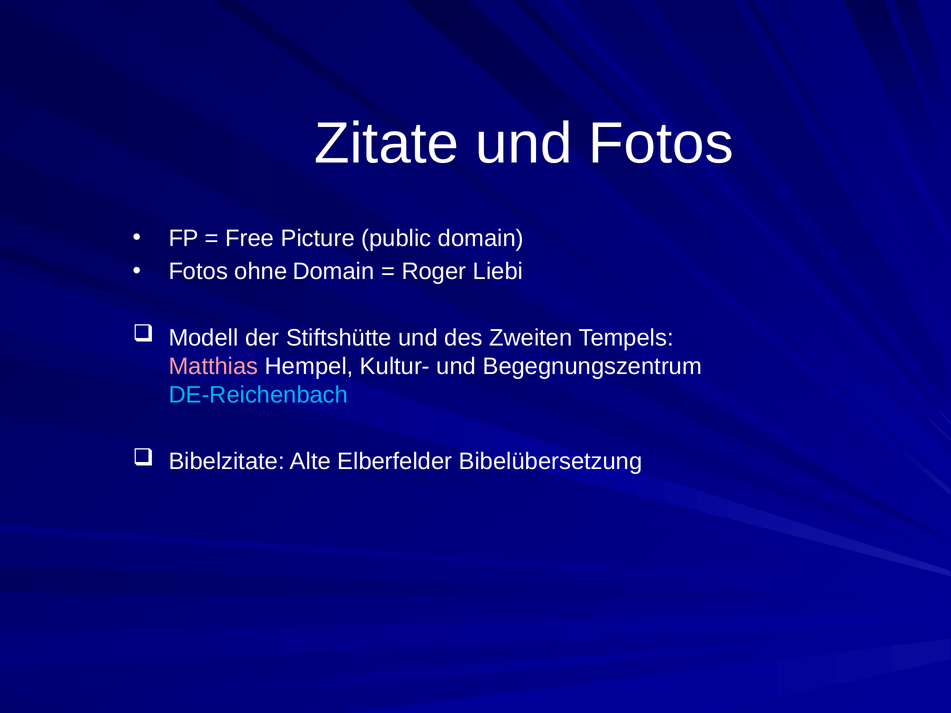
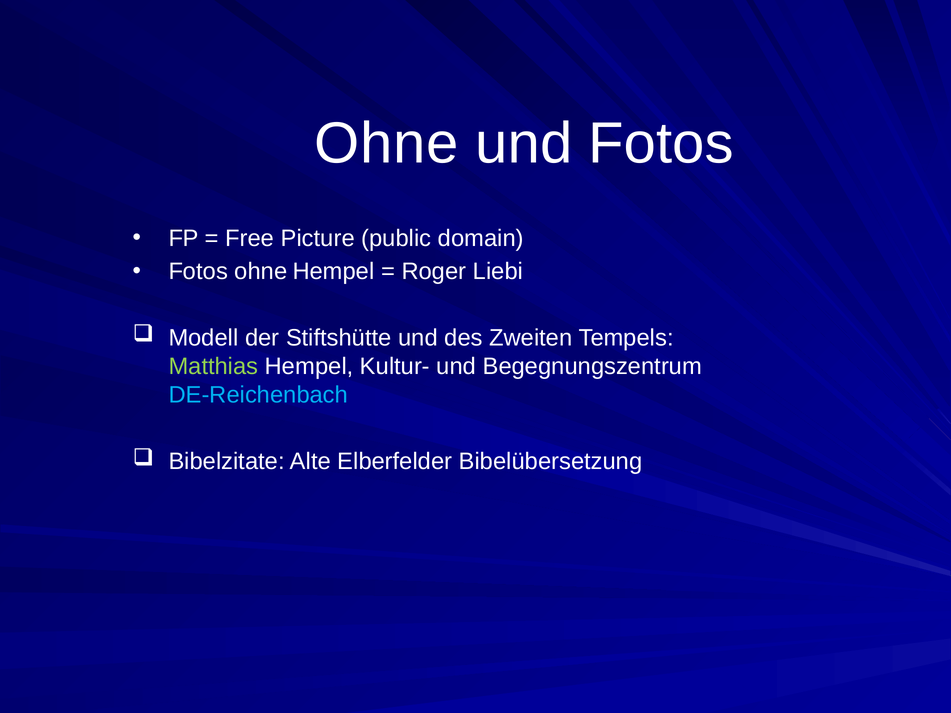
Zitate at (387, 144): Zitate -> Ohne
ohne Domain: Domain -> Hempel
Matthias colour: pink -> light green
